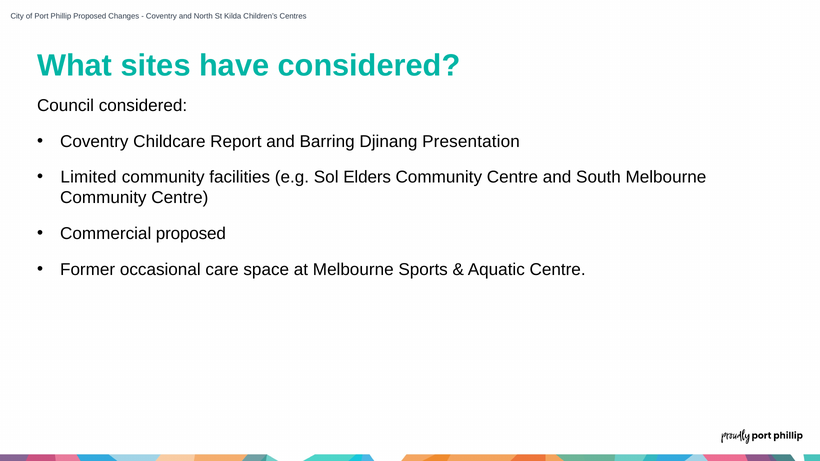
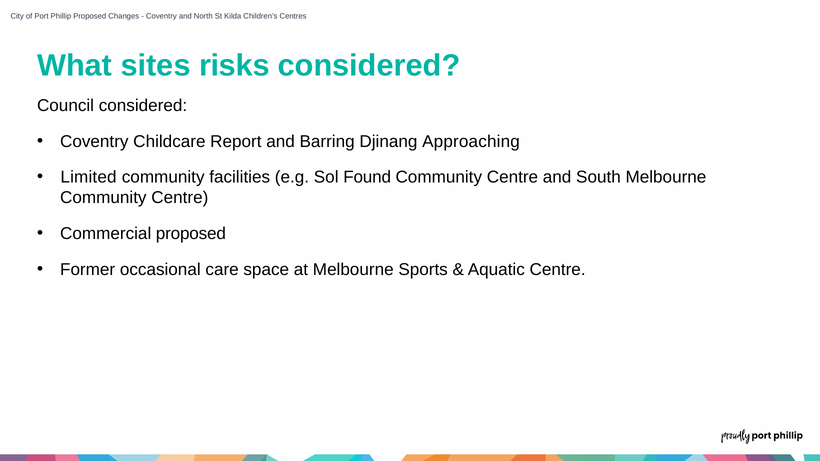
have: have -> risks
Presentation: Presentation -> Approaching
Elders: Elders -> Found
